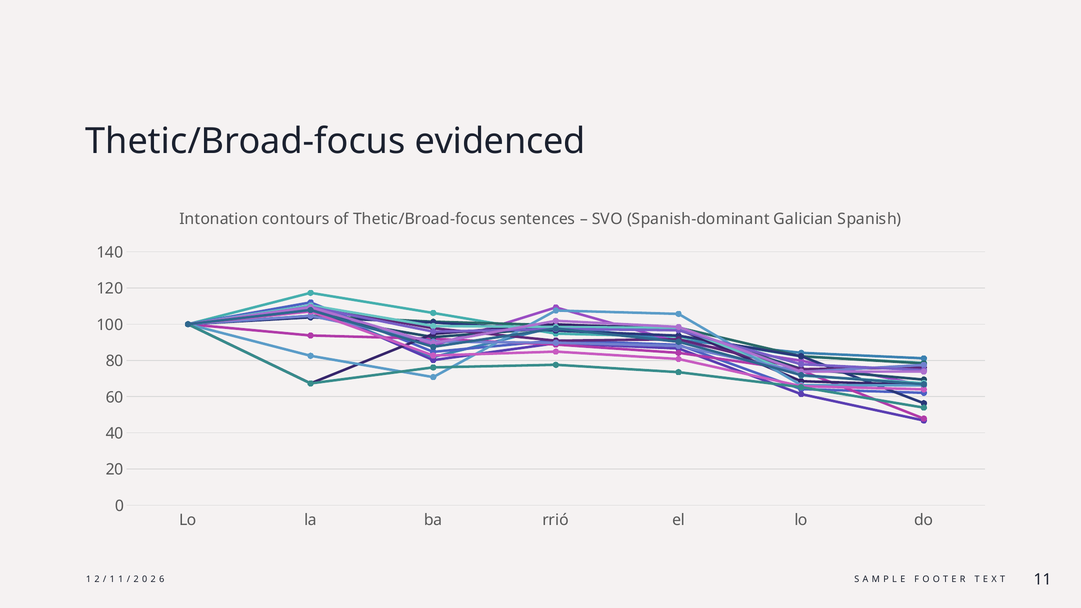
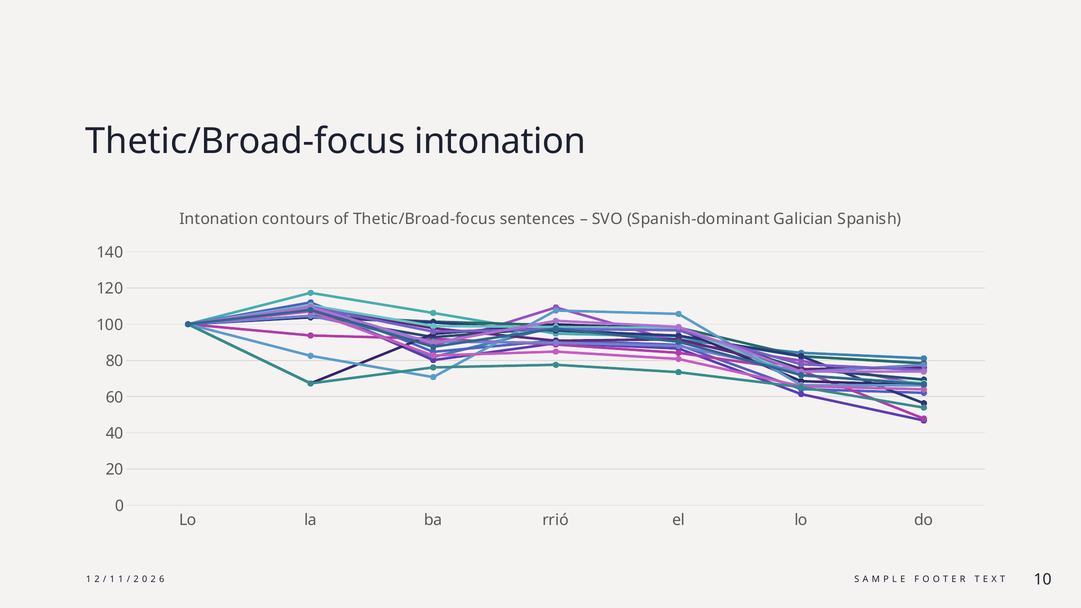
Thetic/Broad-focus evidenced: evidenced -> intonation
11: 11 -> 10
